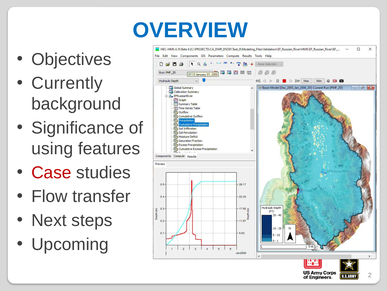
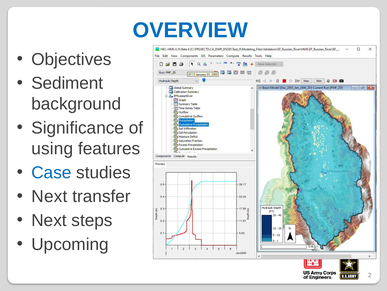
Currently: Currently -> Sediment
Case colour: red -> blue
Flow at (49, 196): Flow -> Next
